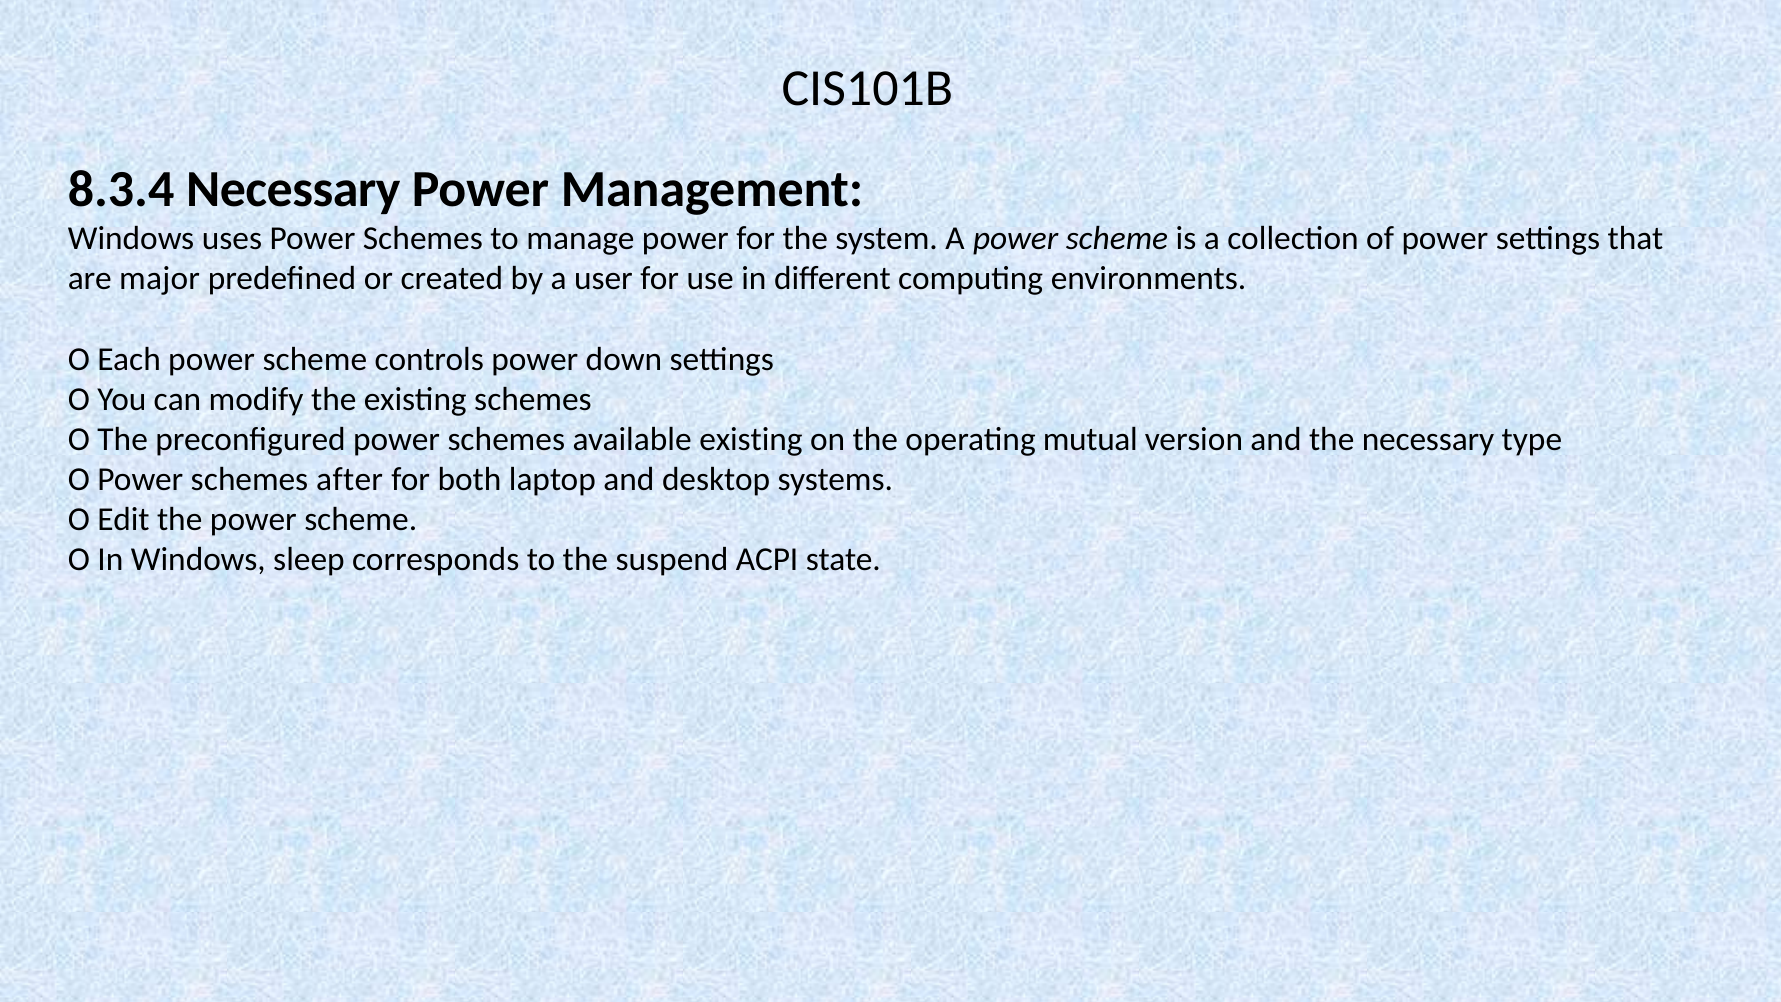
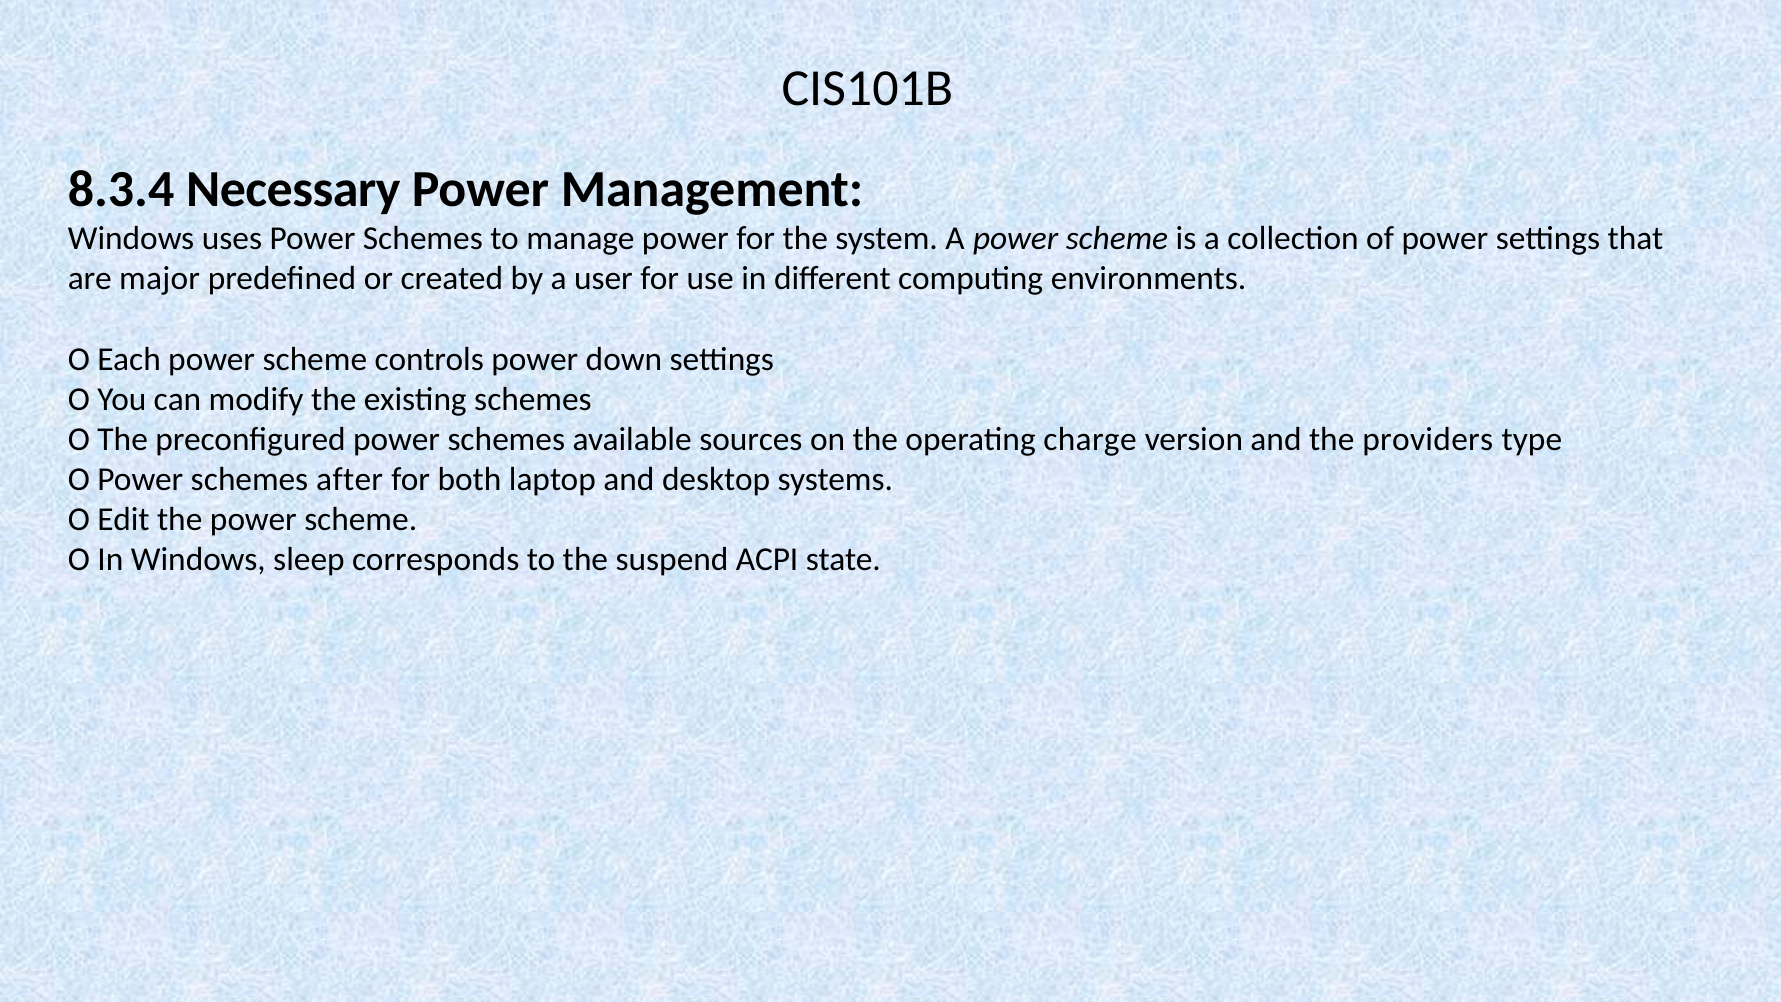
available existing: existing -> sources
mutual: mutual -> charge
the necessary: necessary -> providers
